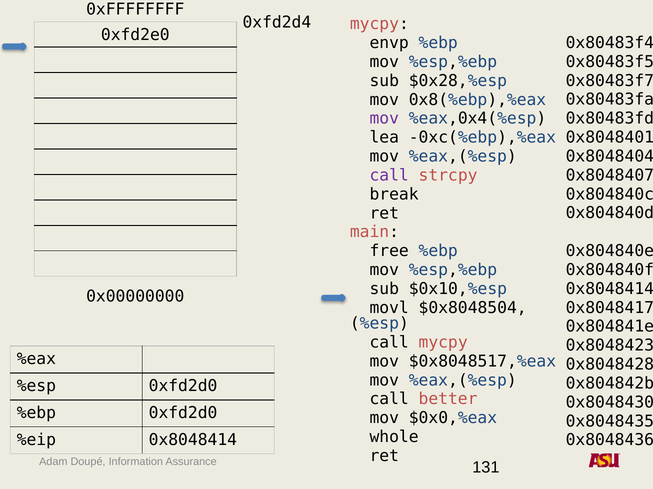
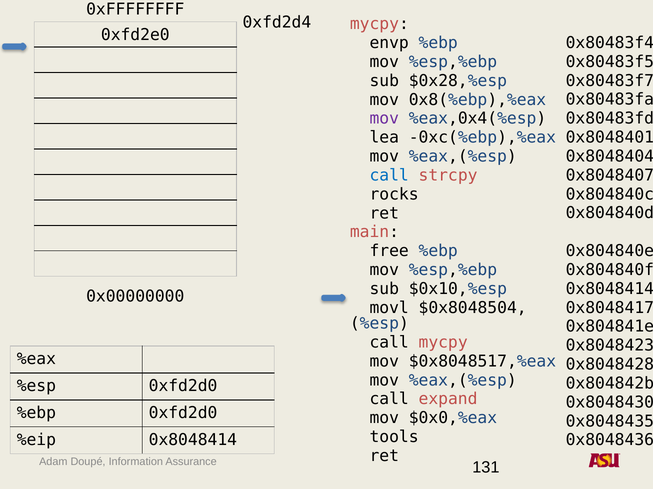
call at (389, 176) colour: purple -> blue
break: break -> rocks
better: better -> expand
whole: whole -> tools
